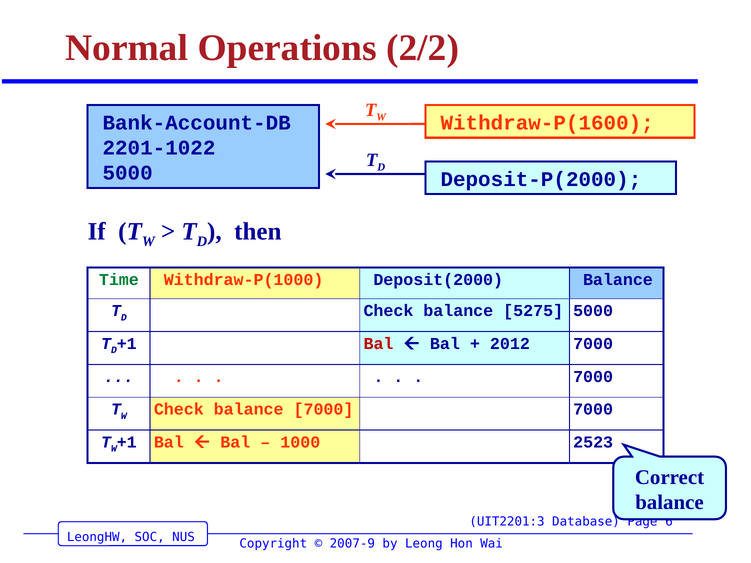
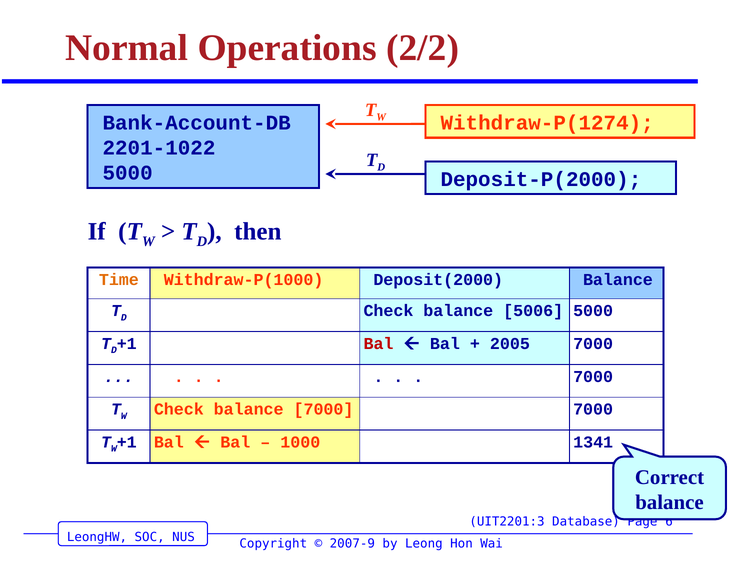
Withdraw-P(1600: Withdraw-P(1600 -> Withdraw-P(1274
Time colour: green -> orange
5275: 5275 -> 5006
2012: 2012 -> 2005
2523: 2523 -> 1341
